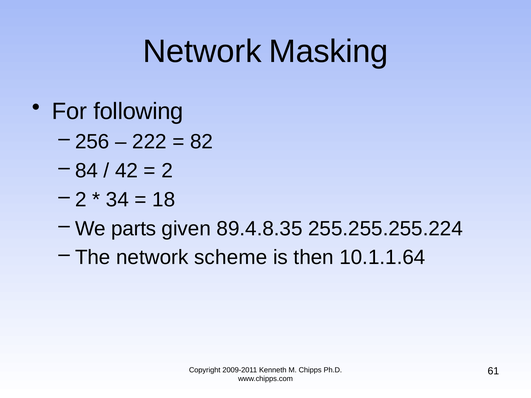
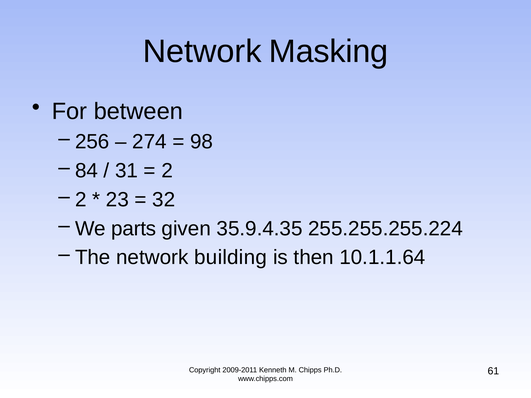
following: following -> between
222: 222 -> 274
82: 82 -> 98
42: 42 -> 31
34: 34 -> 23
18: 18 -> 32
89.4.8.35: 89.4.8.35 -> 35.9.4.35
scheme: scheme -> building
